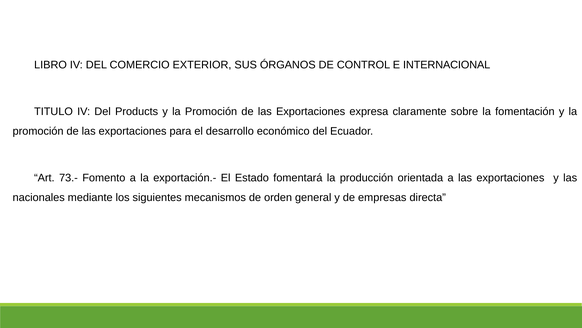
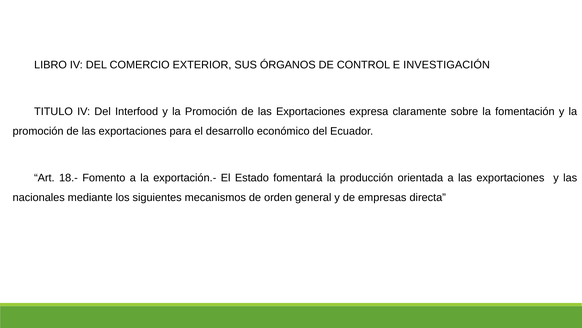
INTERNACIONAL: INTERNACIONAL -> INVESTIGACIÓN
Products: Products -> Interfood
73.-: 73.- -> 18.-
